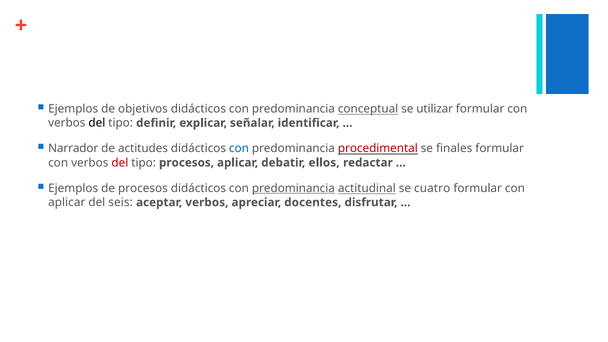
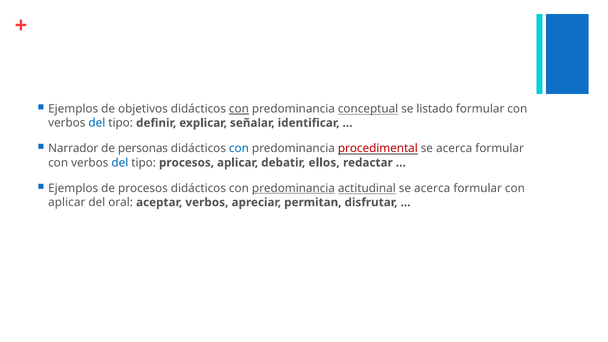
con at (239, 109) underline: none -> present
utilizar: utilizar -> listado
del at (97, 123) colour: black -> blue
actitudes: actitudes -> personas
finales at (454, 149): finales -> acerca
del at (120, 163) colour: red -> blue
actitudinal se cuatro: cuatro -> acerca
seis: seis -> oral
docentes: docentes -> permitan
